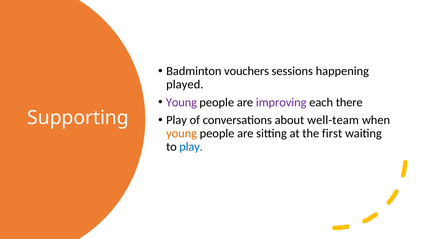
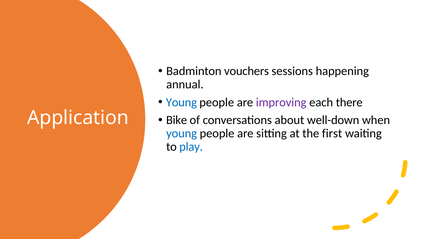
played: played -> annual
Young at (181, 102) colour: purple -> blue
Supporting: Supporting -> Application
Play at (177, 120): Play -> Bike
well-team: well-team -> well-down
young at (182, 133) colour: orange -> blue
